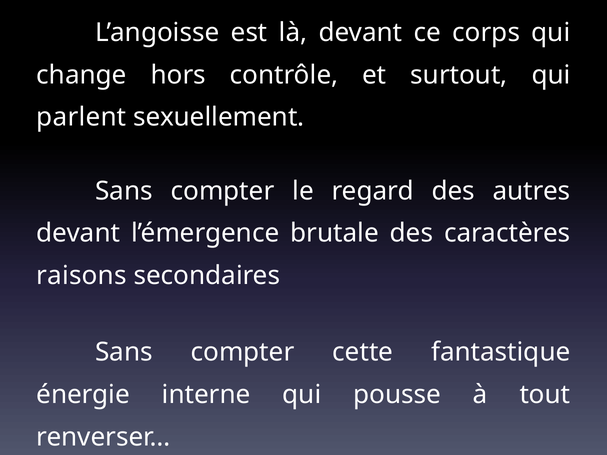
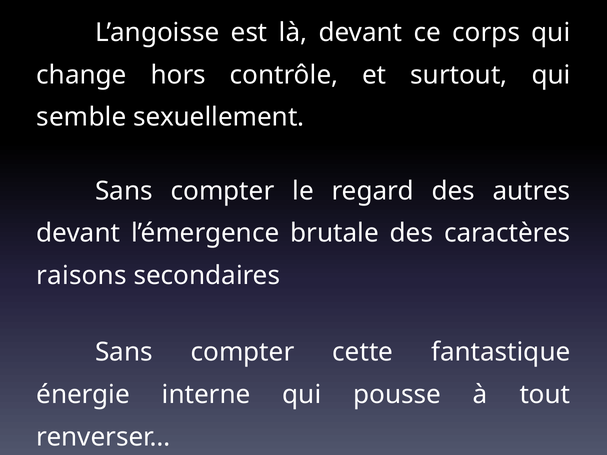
parlent: parlent -> semble
